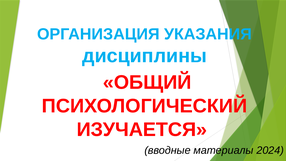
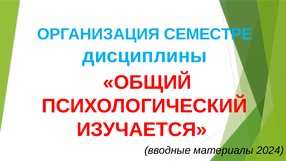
УКАЗАНИЯ: УКАЗАНИЯ -> СЕМЕСТРЕ
